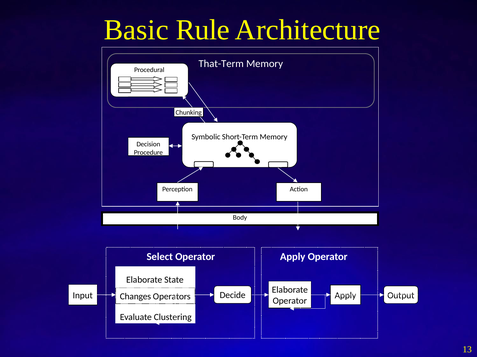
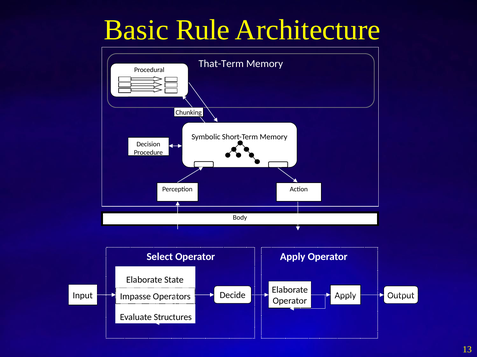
Changes: Changes -> Impasse
Clustering: Clustering -> Structures
